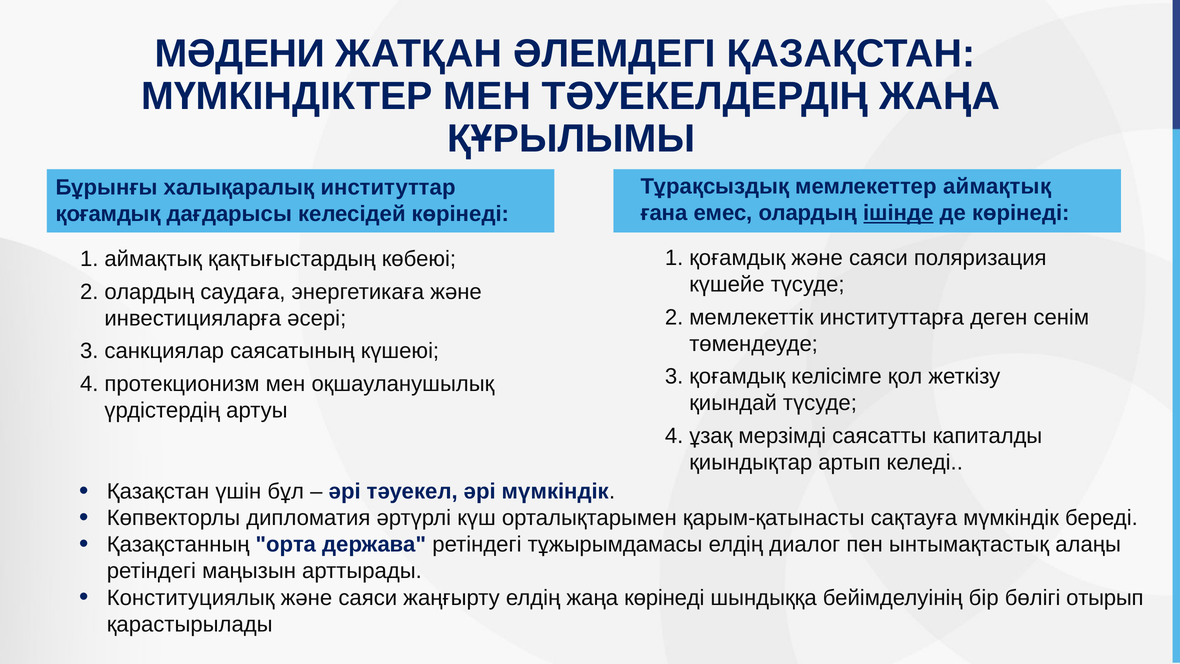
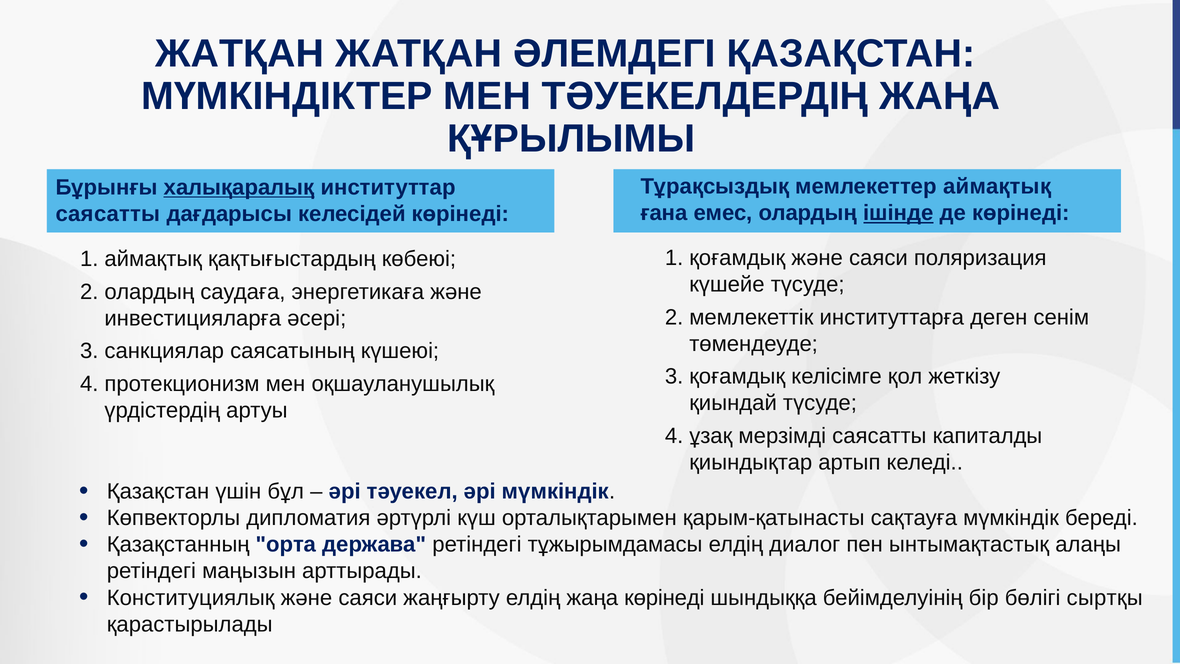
МӘДЕНИ at (240, 54): МӘДЕНИ -> ЖАТҚАН
халықаралық underline: none -> present
қоғамдық at (108, 214): қоғамдық -> саясатты
отырып: отырып -> сыртқы
